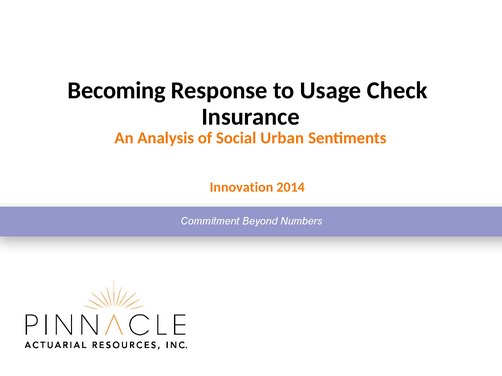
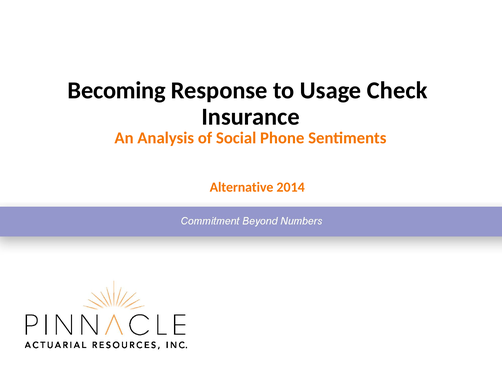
Urban: Urban -> Phone
Innovation: Innovation -> Alternative
